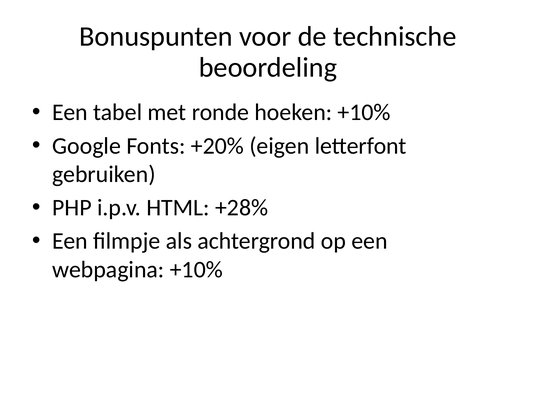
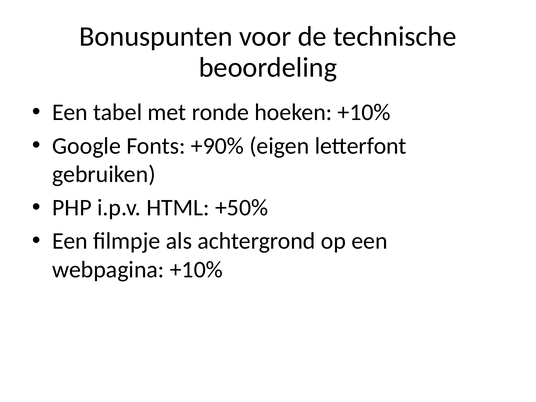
+20%: +20% -> +90%
+28%: +28% -> +50%
